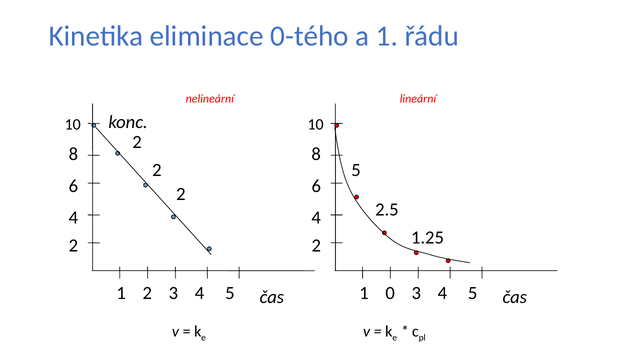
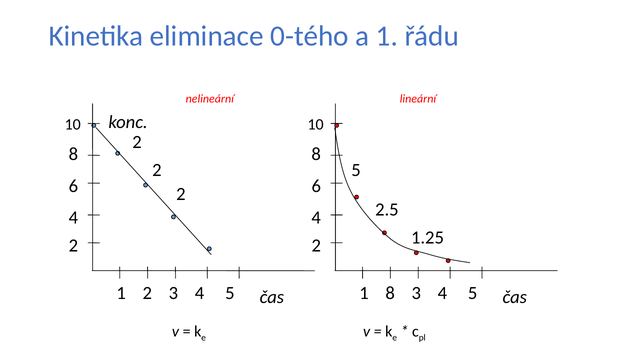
1 0: 0 -> 8
